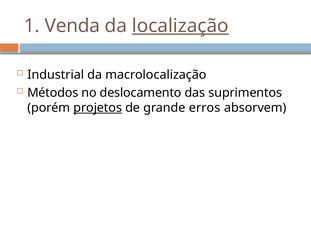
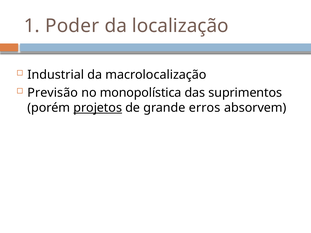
Venda: Venda -> Poder
localização underline: present -> none
Métodos: Métodos -> Previsão
deslocamento: deslocamento -> monopolística
